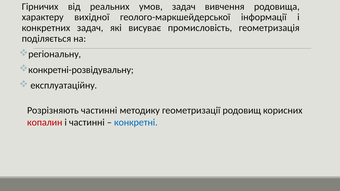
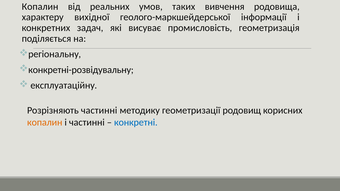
Гірничих at (40, 7): Гірничих -> Копалин
умов задач: задач -> таких
копалин at (45, 122) colour: red -> orange
